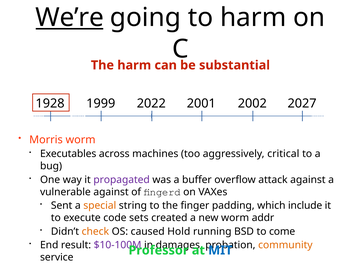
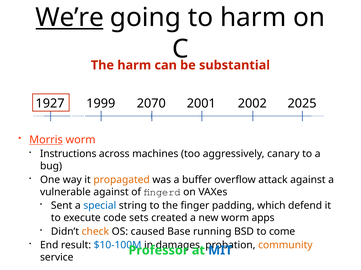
1928: 1928 -> 1927
2022: 2022 -> 2070
2027: 2027 -> 2025
Morris underline: none -> present
Executables: Executables -> Instructions
critical: critical -> canary
propagated colour: purple -> orange
special colour: orange -> blue
include: include -> defend
addr: addr -> apps
Hold: Hold -> Base
$10-100M colour: purple -> blue
